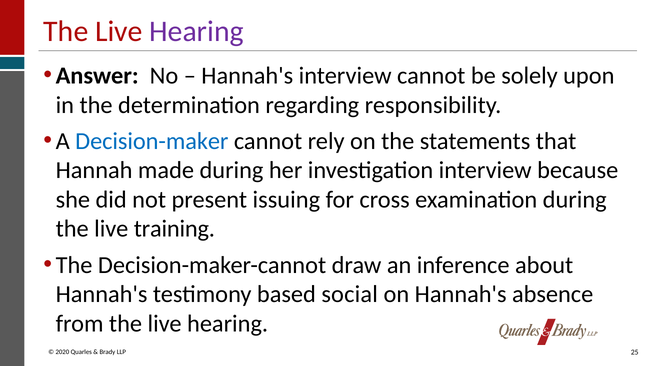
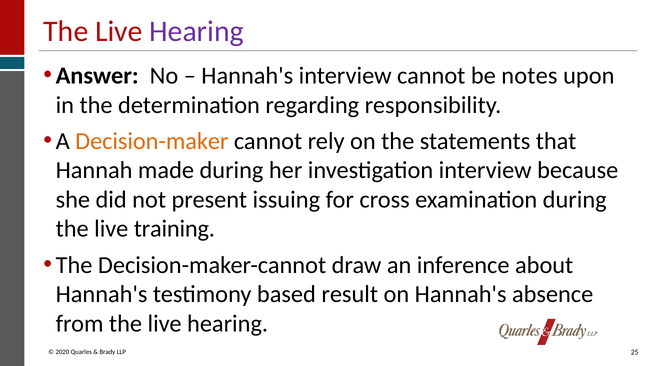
solely: solely -> notes
Decision-maker colour: blue -> orange
social: social -> result
